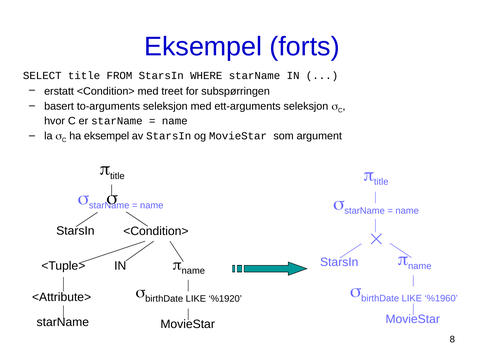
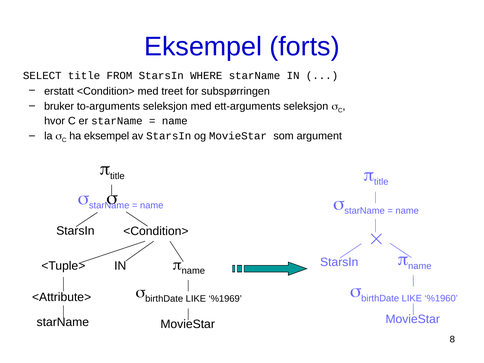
basert: basert -> bruker
%1920: %1920 -> %1969
